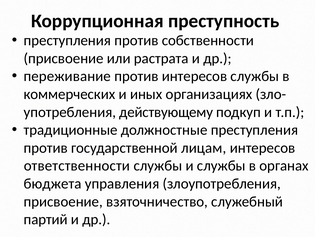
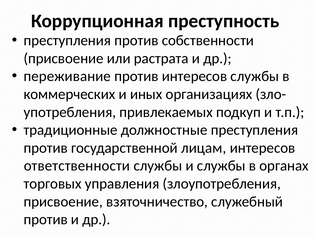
действующему: действующему -> привлекаемых
бюджета: бюджета -> торговых
партий at (46, 219): партий -> против
